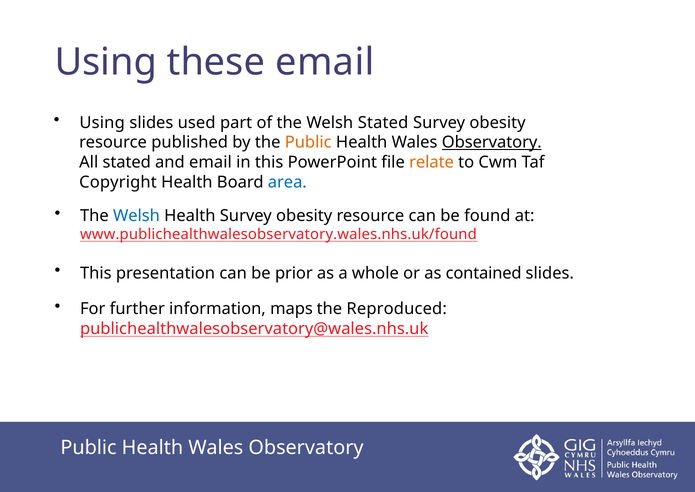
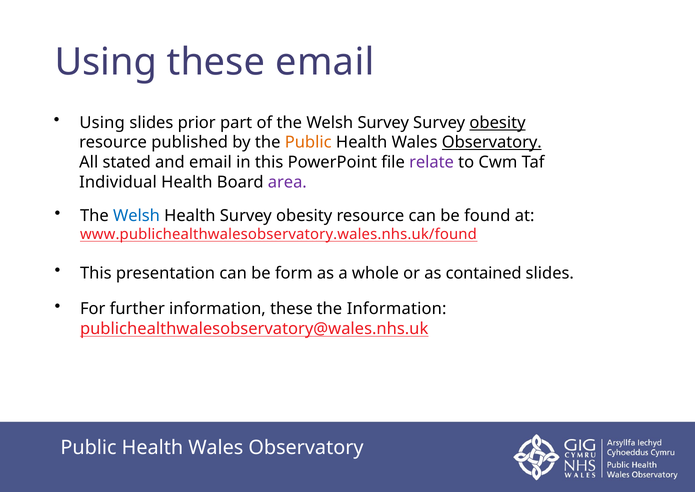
used: used -> prior
Welsh Stated: Stated -> Survey
obesity at (498, 123) underline: none -> present
relate colour: orange -> purple
Copyright: Copyright -> Individual
area colour: blue -> purple
prior: prior -> form
information maps: maps -> these
the Reproduced: Reproduced -> Information
